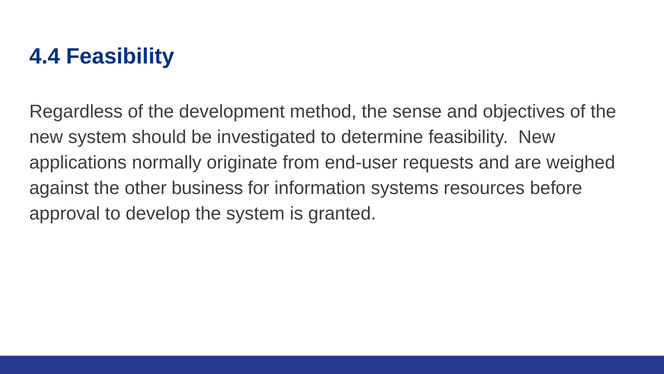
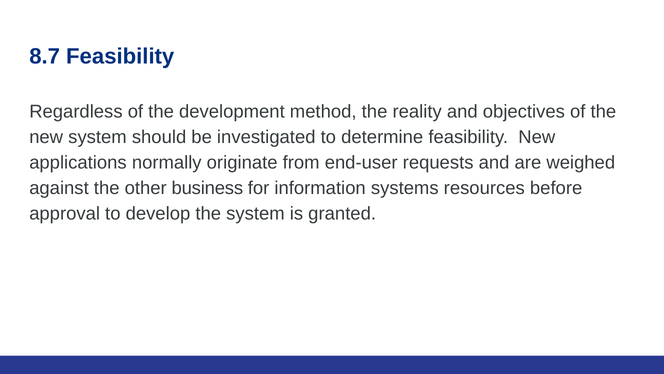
4.4: 4.4 -> 8.7
sense: sense -> reality
